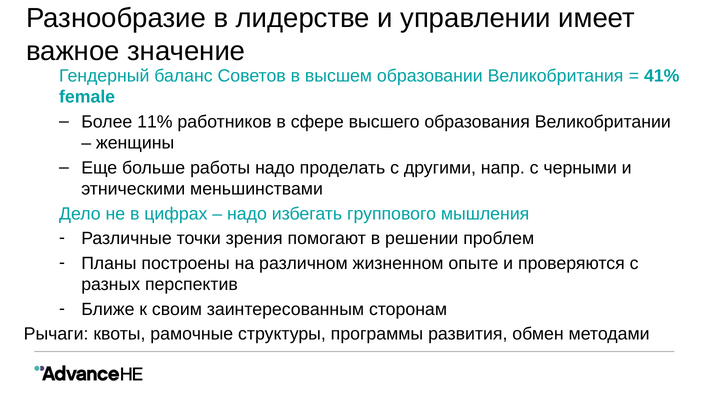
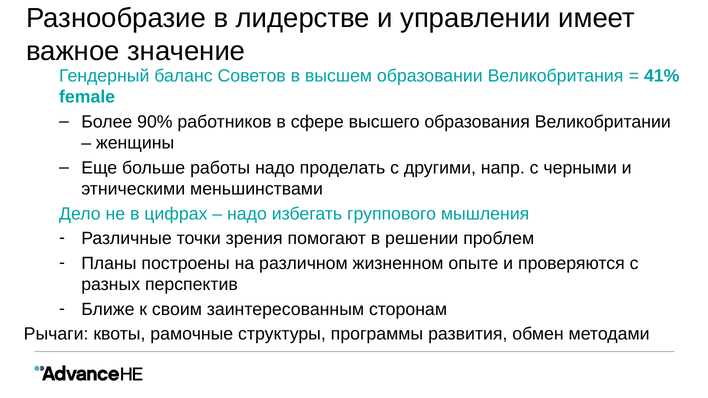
11%: 11% -> 90%
